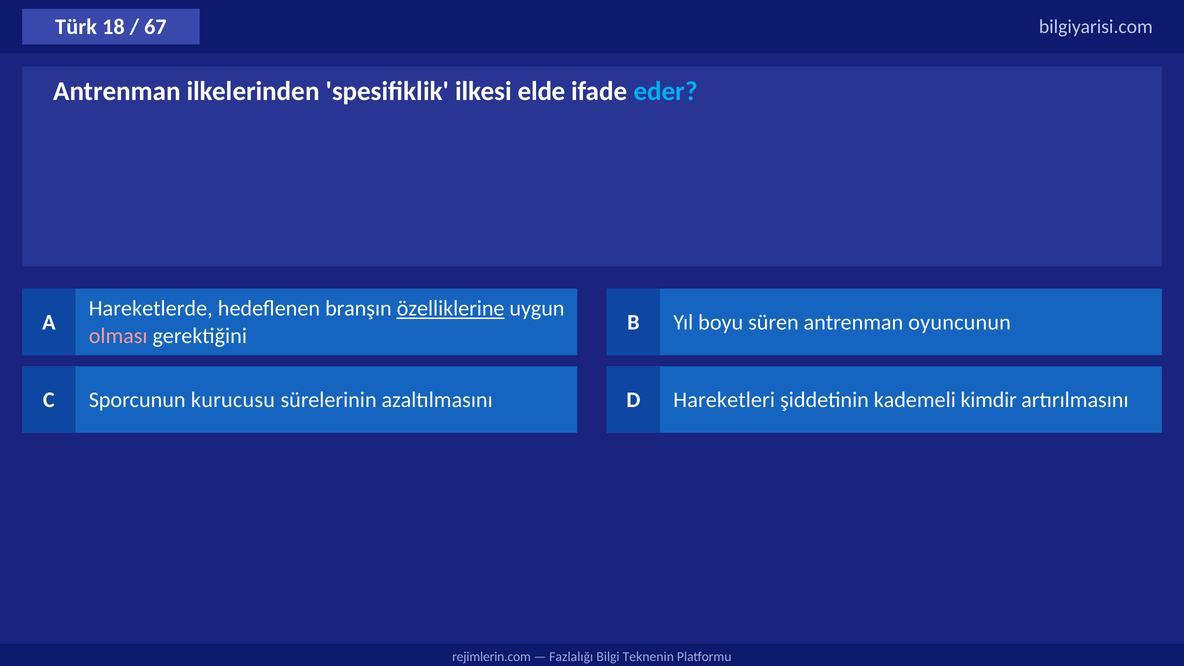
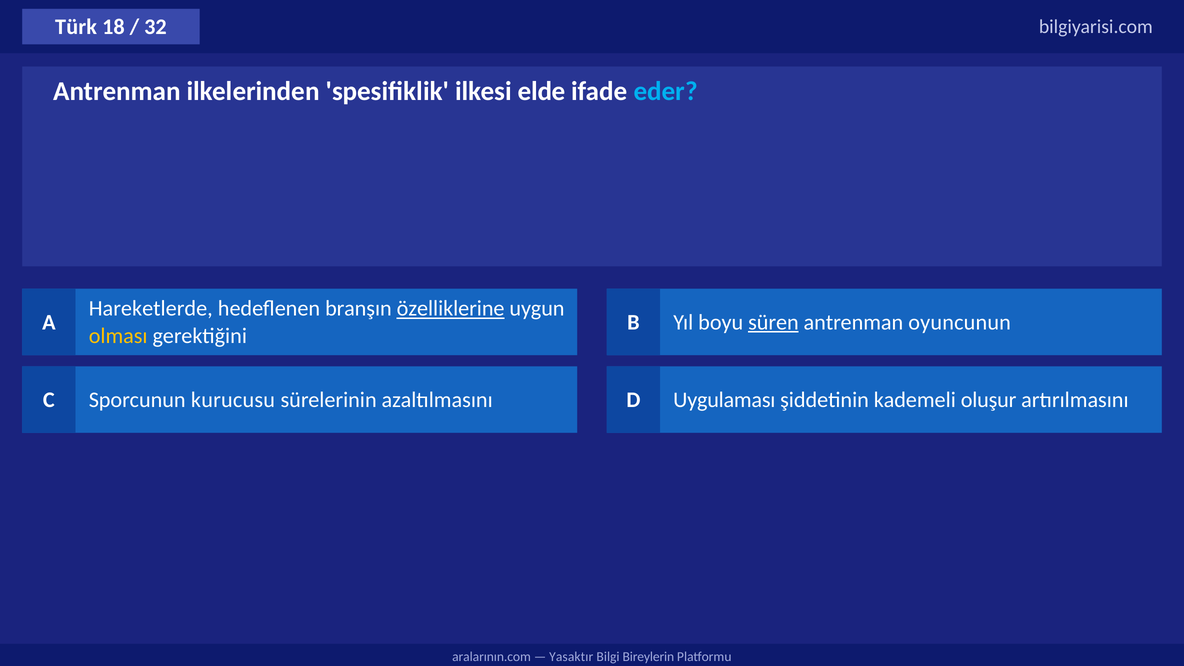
67: 67 -> 32
süren underline: none -> present
olması colour: pink -> yellow
Hareketleri: Hareketleri -> Uygulaması
kimdir: kimdir -> oluşur
rejimlerin.com: rejimlerin.com -> aralarının.com
Fazlalığı: Fazlalığı -> Yasaktır
Teknenin: Teknenin -> Bireylerin
